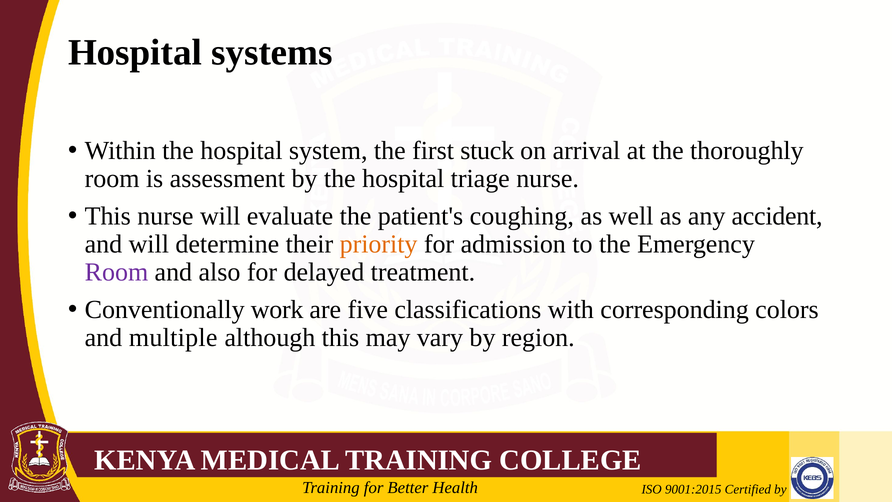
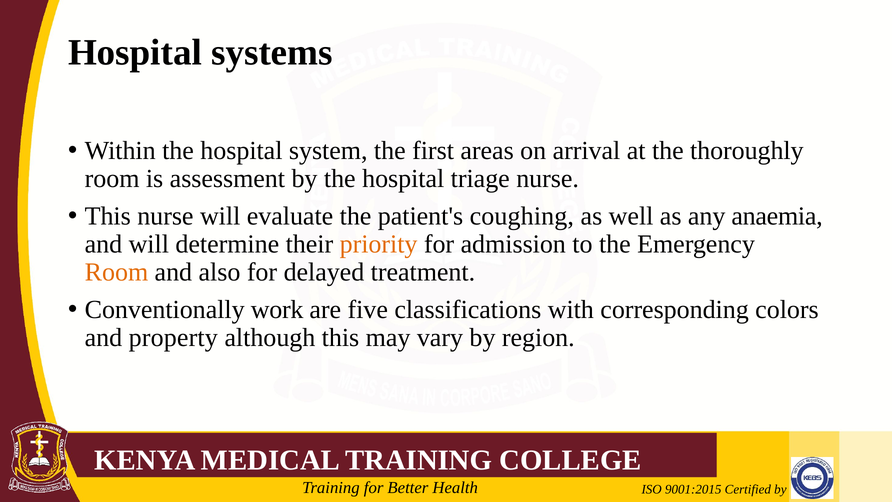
stuck: stuck -> areas
accident: accident -> anaemia
Room at (116, 272) colour: purple -> orange
multiple: multiple -> property
